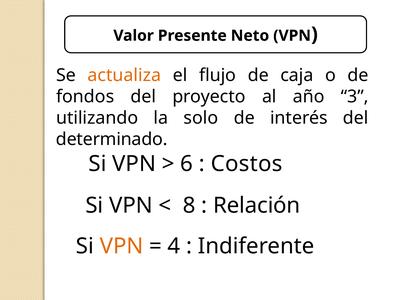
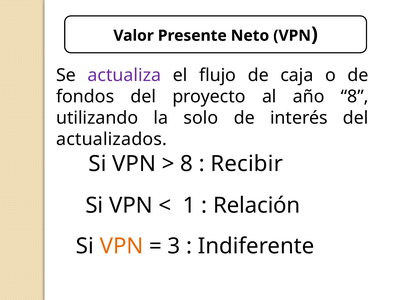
actualiza colour: orange -> purple
año 3: 3 -> 8
determinado: determinado -> actualizados
6 at (187, 164): 6 -> 8
Costos: Costos -> Recibir
8: 8 -> 1
4: 4 -> 3
